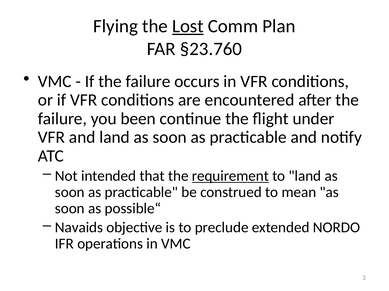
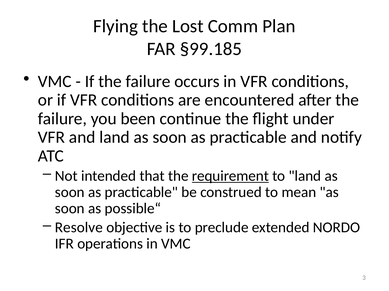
Lost underline: present -> none
§23.760: §23.760 -> §99.185
Navaids: Navaids -> Resolve
